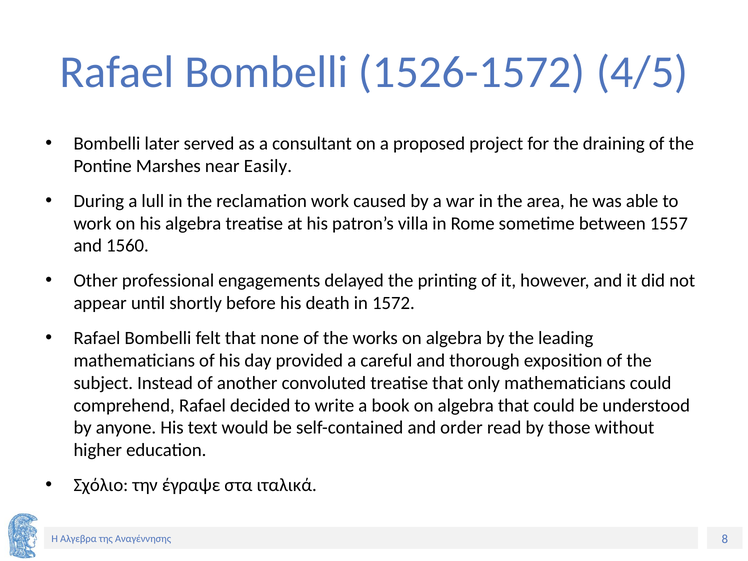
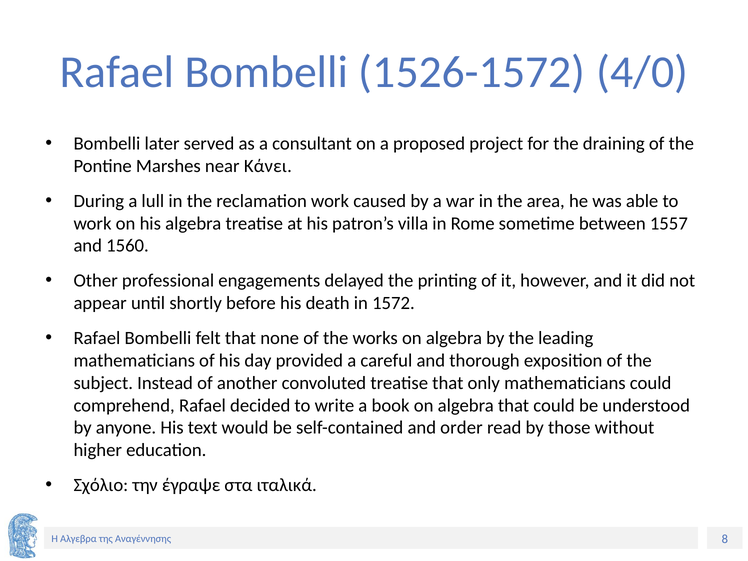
4/5: 4/5 -> 4/0
Easily: Easily -> Κάνει
